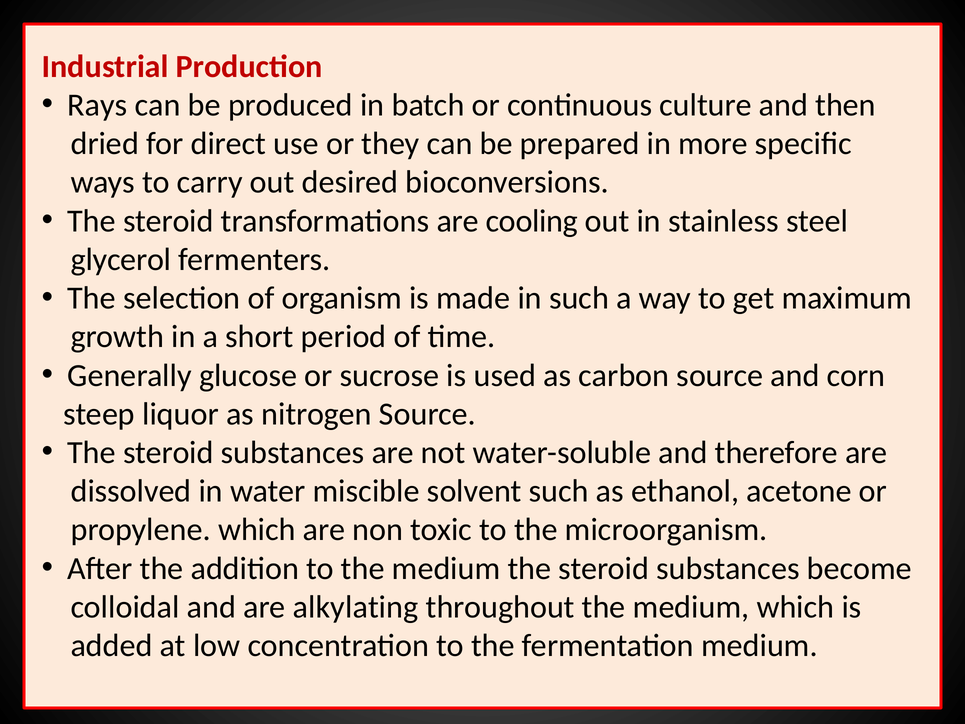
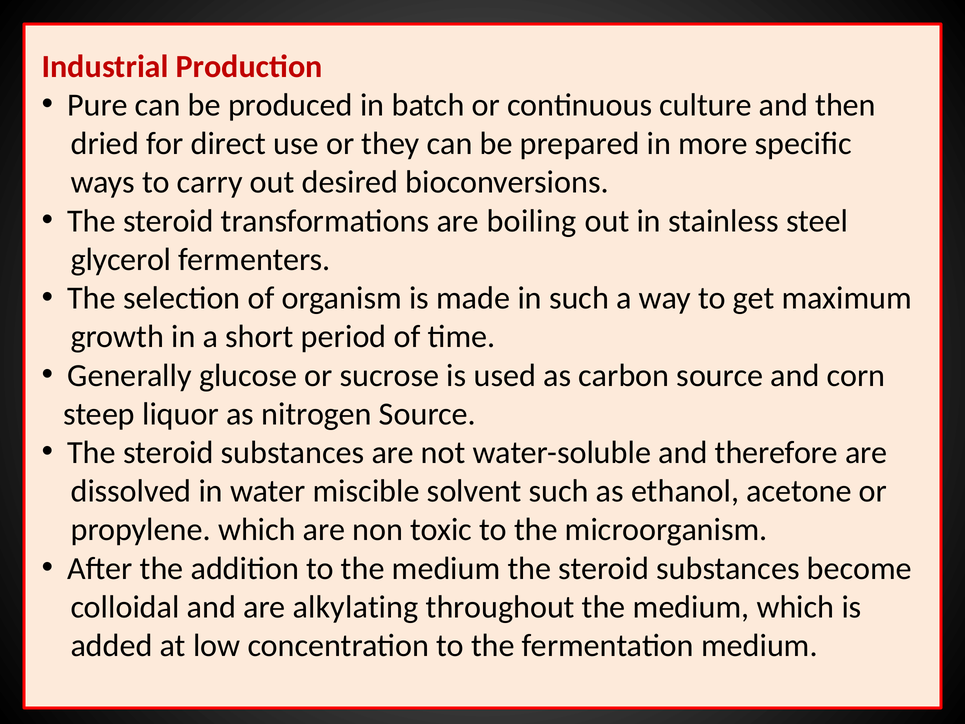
Rays: Rays -> Pure
cooling: cooling -> boiling
